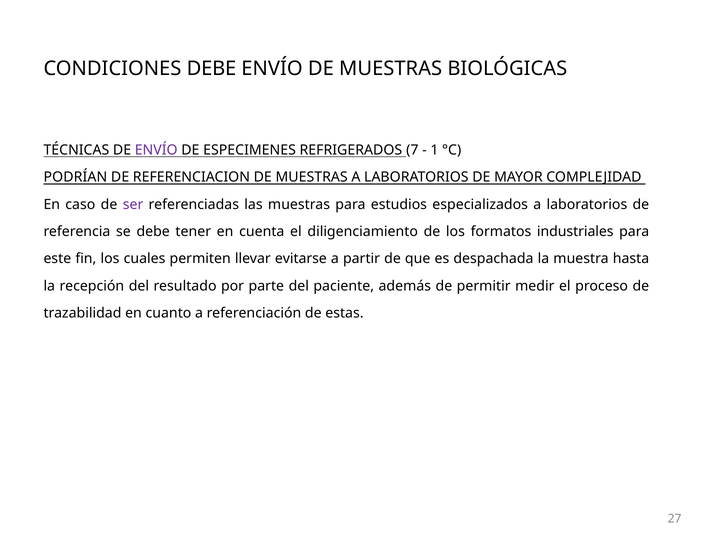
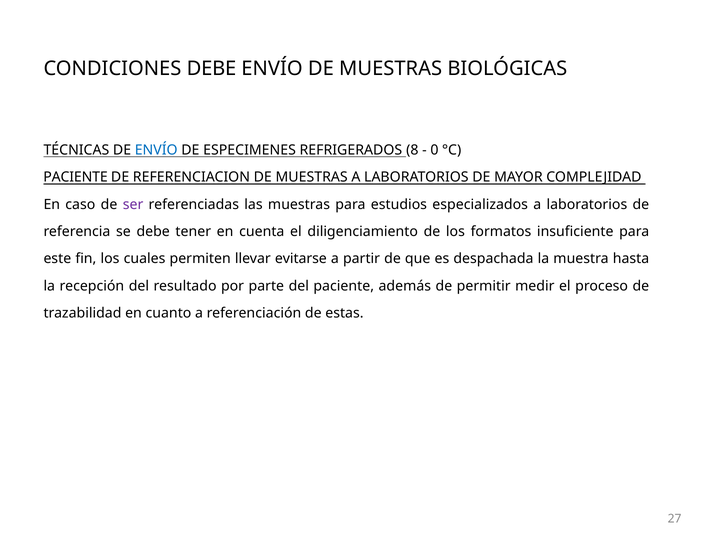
ENVÍO at (156, 150) colour: purple -> blue
7: 7 -> 8
1: 1 -> 0
PODRÍAN at (75, 177): PODRÍAN -> PACIENTE
industriales: industriales -> insuficiente
